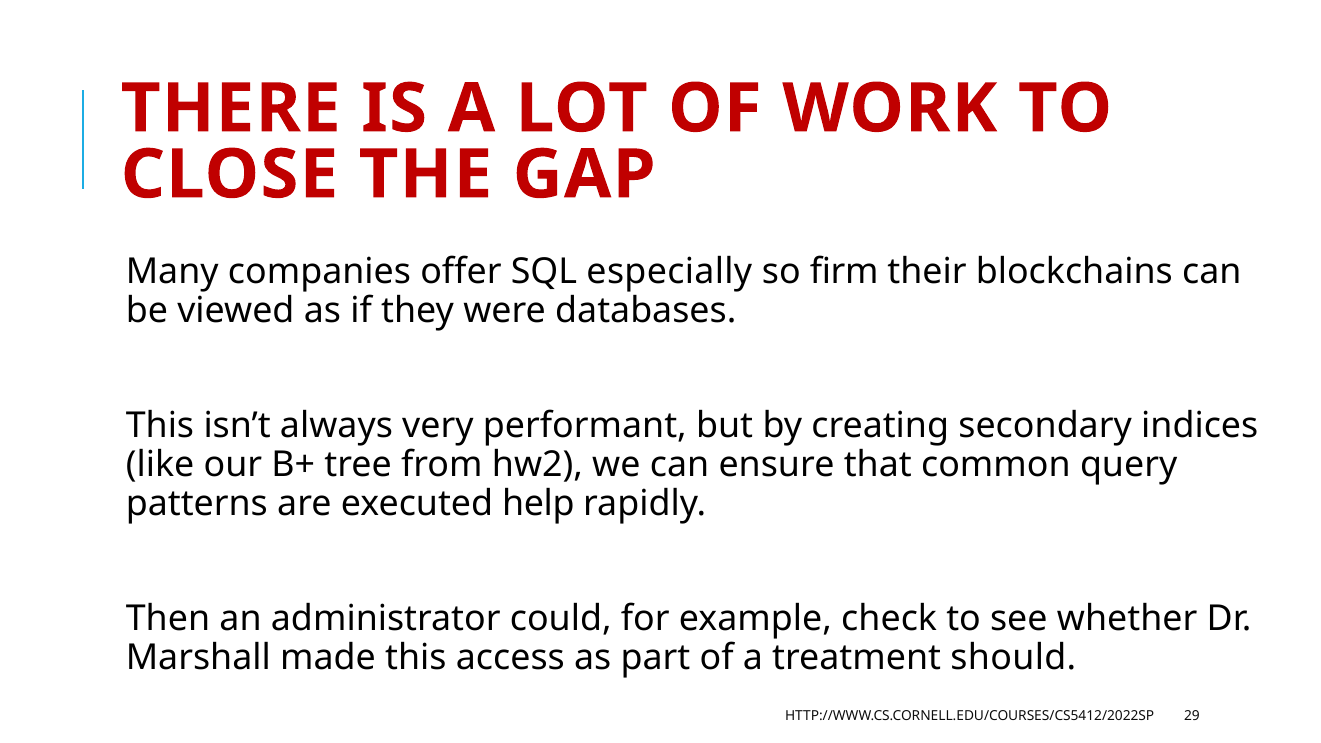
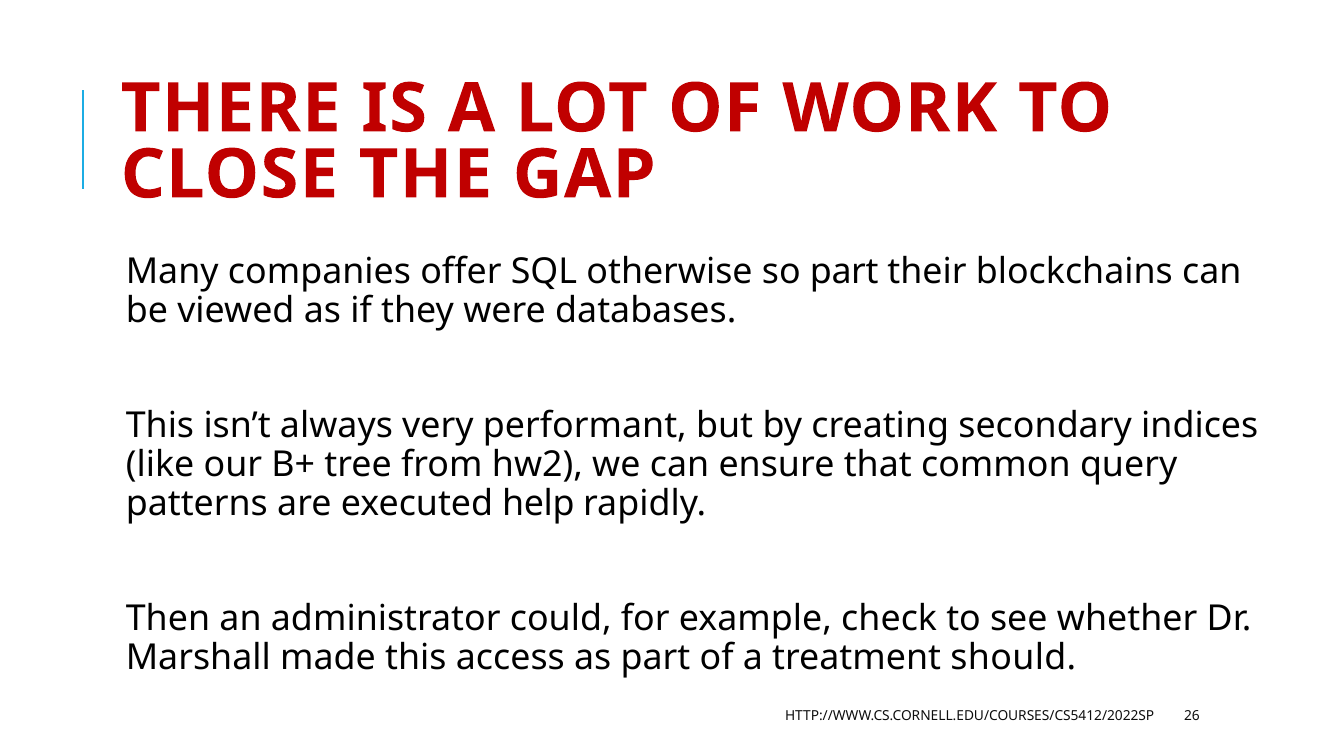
especially: especially -> otherwise
so firm: firm -> part
29: 29 -> 26
